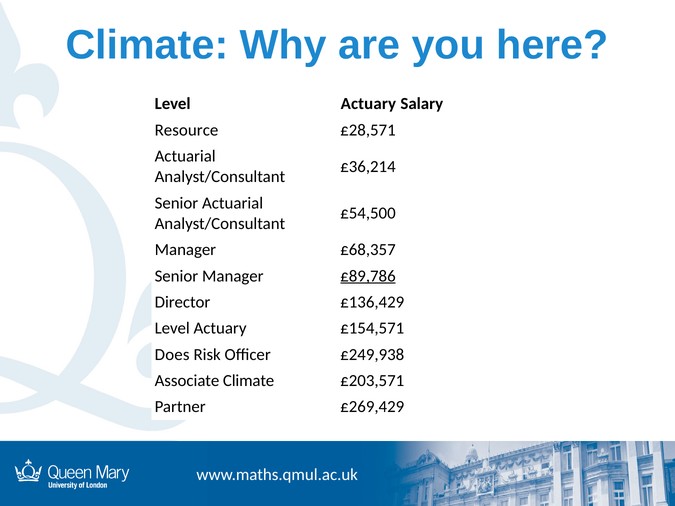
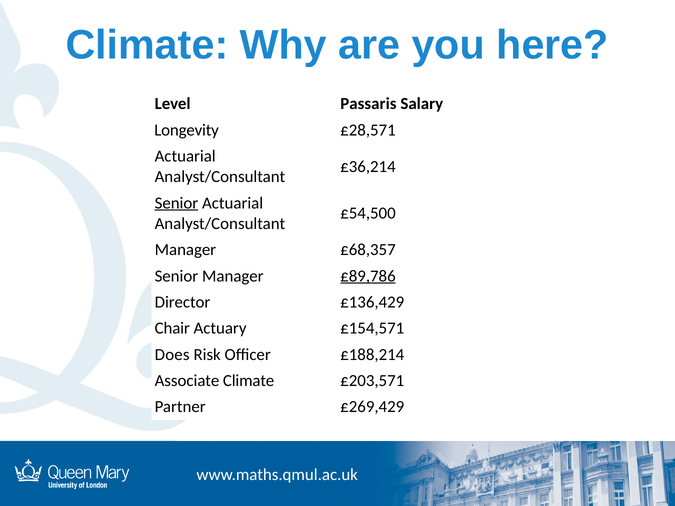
Actuary at (368, 104): Actuary -> Passaris
Resource: Resource -> Longevity
Senior at (176, 203) underline: none -> present
Level at (172, 328): Level -> Chair
£249,938: £249,938 -> £188,214
